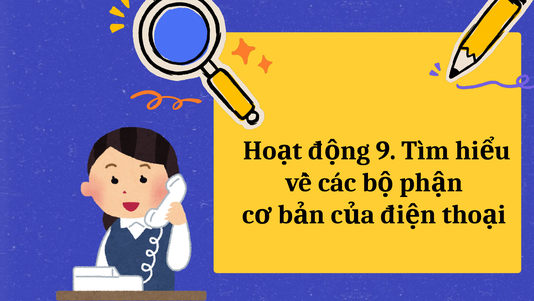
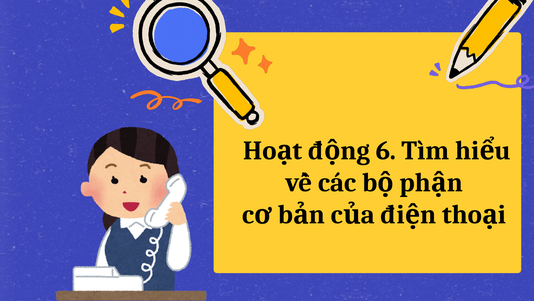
9: 9 -> 6
